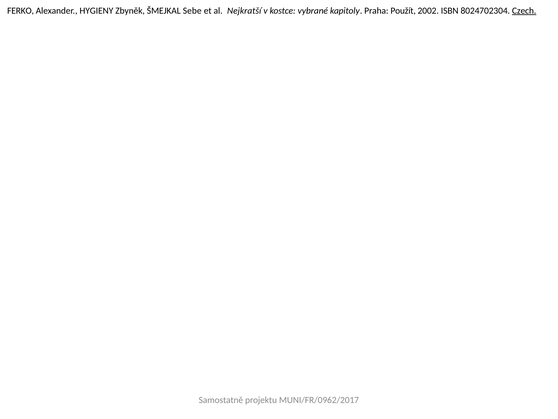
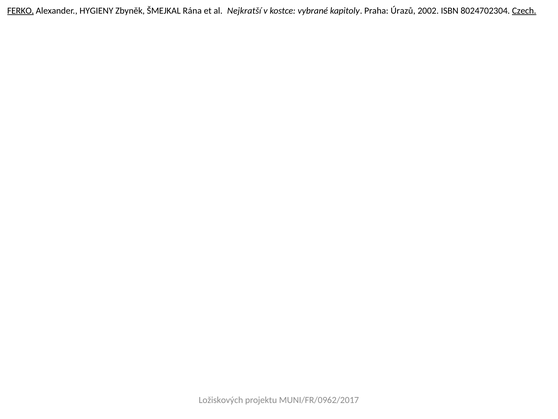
FERKO underline: none -> present
Sebe: Sebe -> Rána
Použít: Použít -> Úrazů
Samostatně: Samostatně -> Ložiskových
